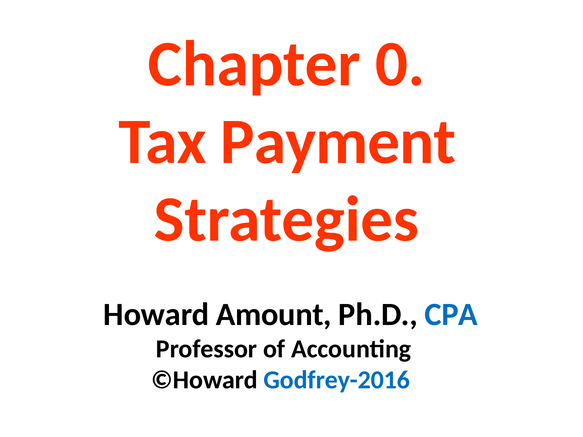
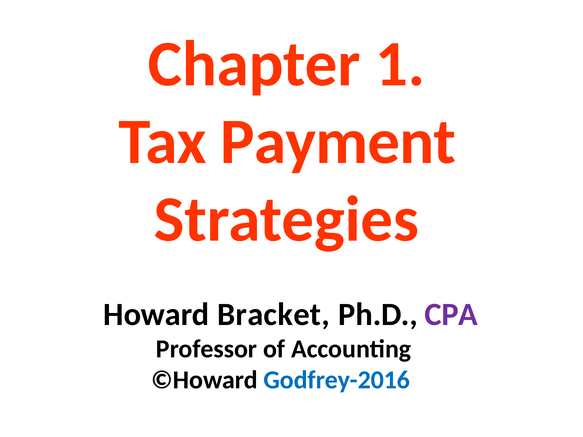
0: 0 -> 1
Amount: Amount -> Bracket
CPA colour: blue -> purple
